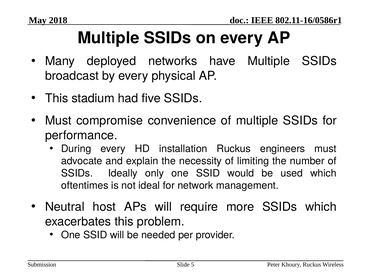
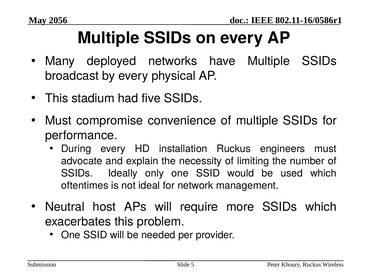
2018: 2018 -> 2056
